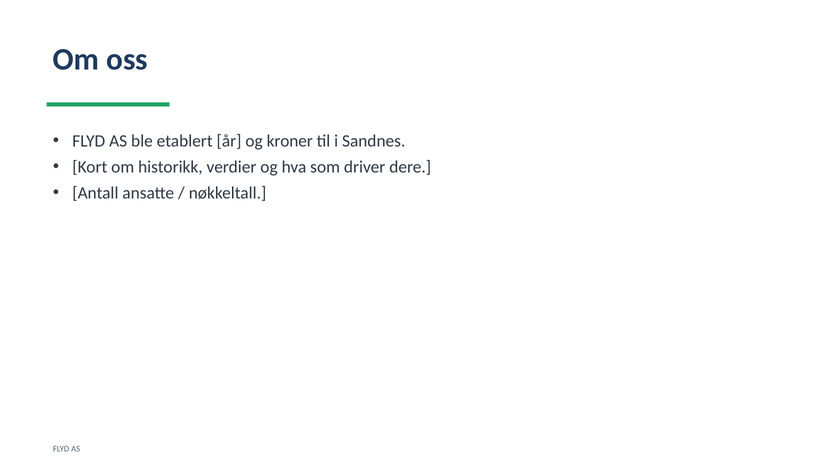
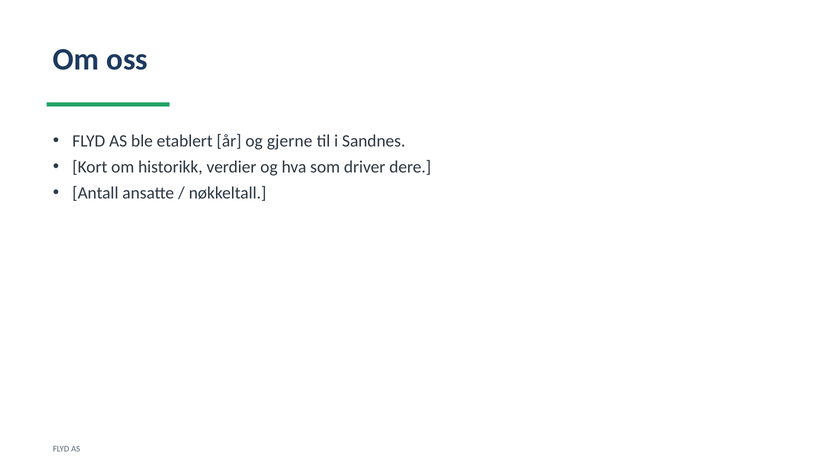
kroner: kroner -> gjerne
